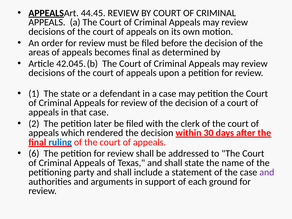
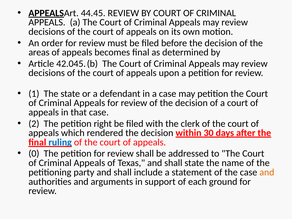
later: later -> right
6: 6 -> 0
and at (267, 172) colour: purple -> orange
